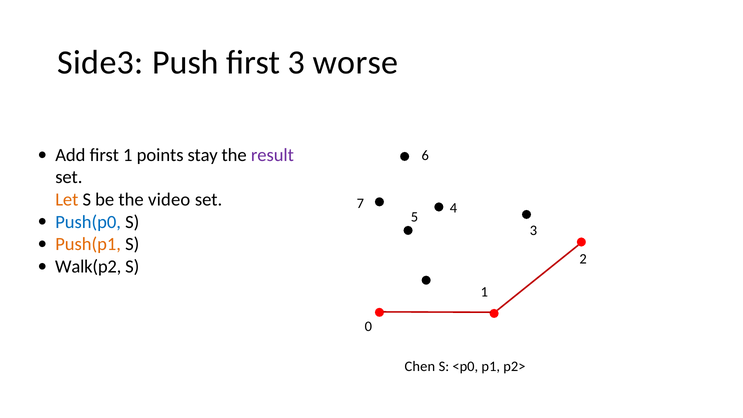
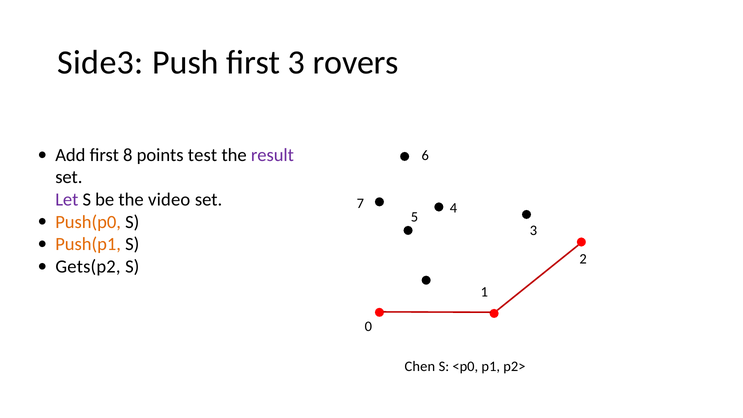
worse: worse -> rovers
first 1: 1 -> 8
stay: stay -> test
Let colour: orange -> purple
Push(p0 colour: blue -> orange
Walk(p2: Walk(p2 -> Gets(p2
